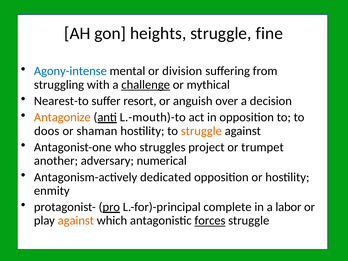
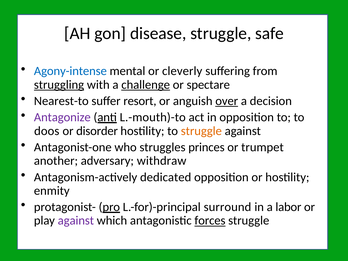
heights: heights -> disease
fine: fine -> safe
division: division -> cleverly
struggling underline: none -> present
mythical: mythical -> spectare
over underline: none -> present
Antagonize colour: orange -> purple
shaman: shaman -> disorder
project: project -> princes
numerical: numerical -> withdraw
complete: complete -> surround
against at (76, 221) colour: orange -> purple
